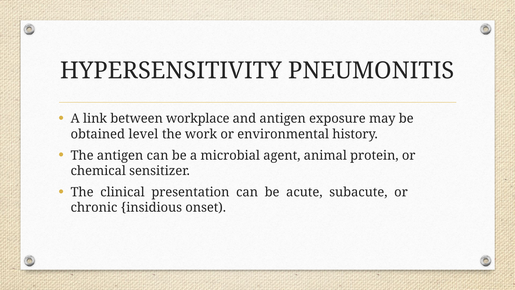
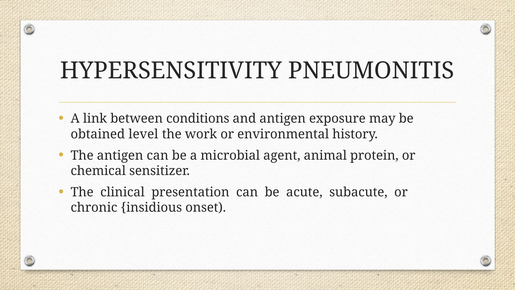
workplace: workplace -> conditions
